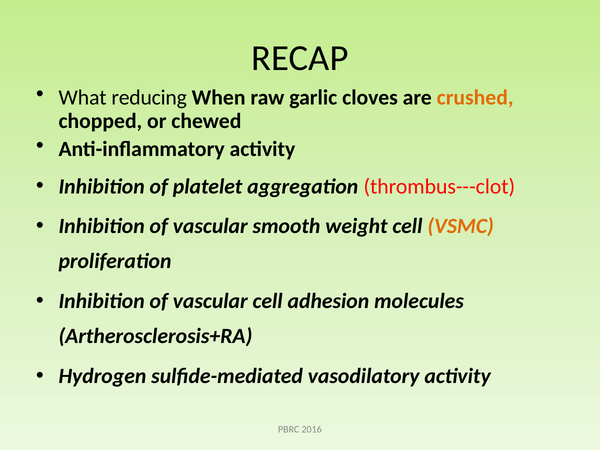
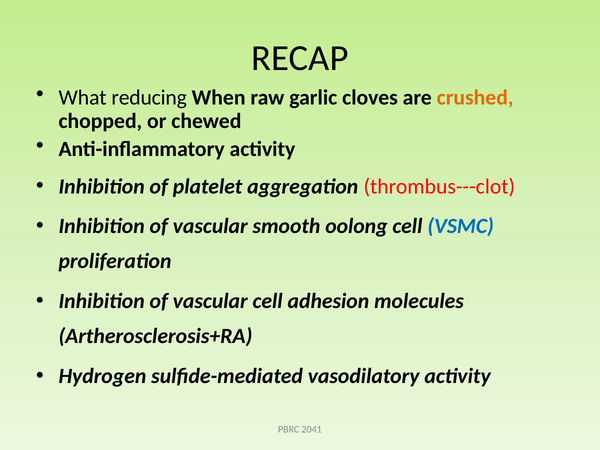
weight: weight -> oolong
VSMC colour: orange -> blue
2016: 2016 -> 2041
